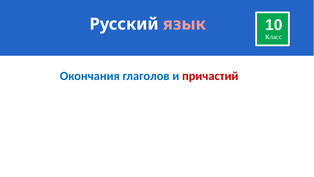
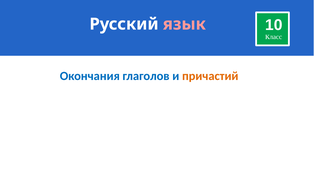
причастий colour: red -> orange
